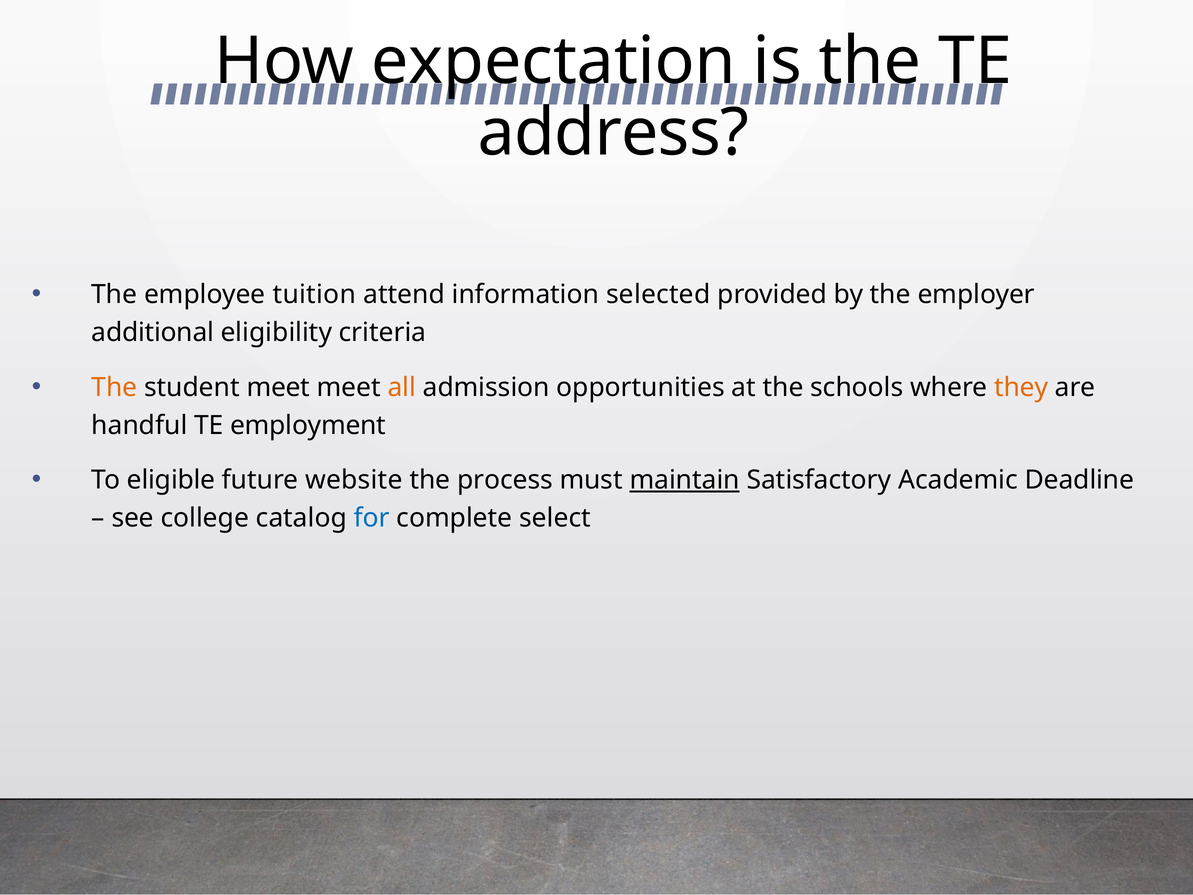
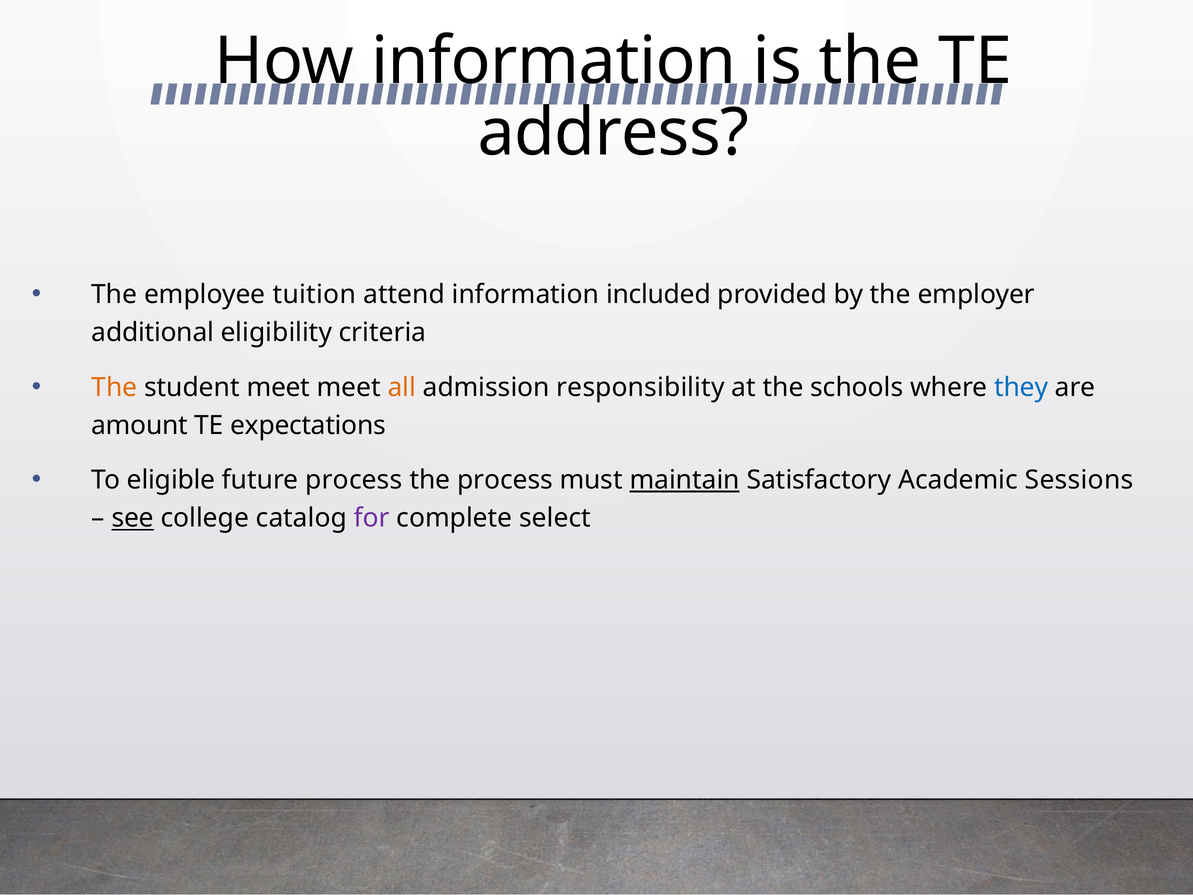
How expectation: expectation -> information
selected: selected -> included
opportunities: opportunities -> responsibility
they colour: orange -> blue
handful: handful -> amount
employment: employment -> expectations
future website: website -> process
Deadline: Deadline -> Sessions
see underline: none -> present
for colour: blue -> purple
